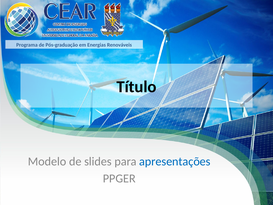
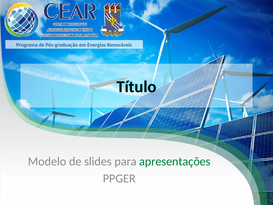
apresentações colour: blue -> green
